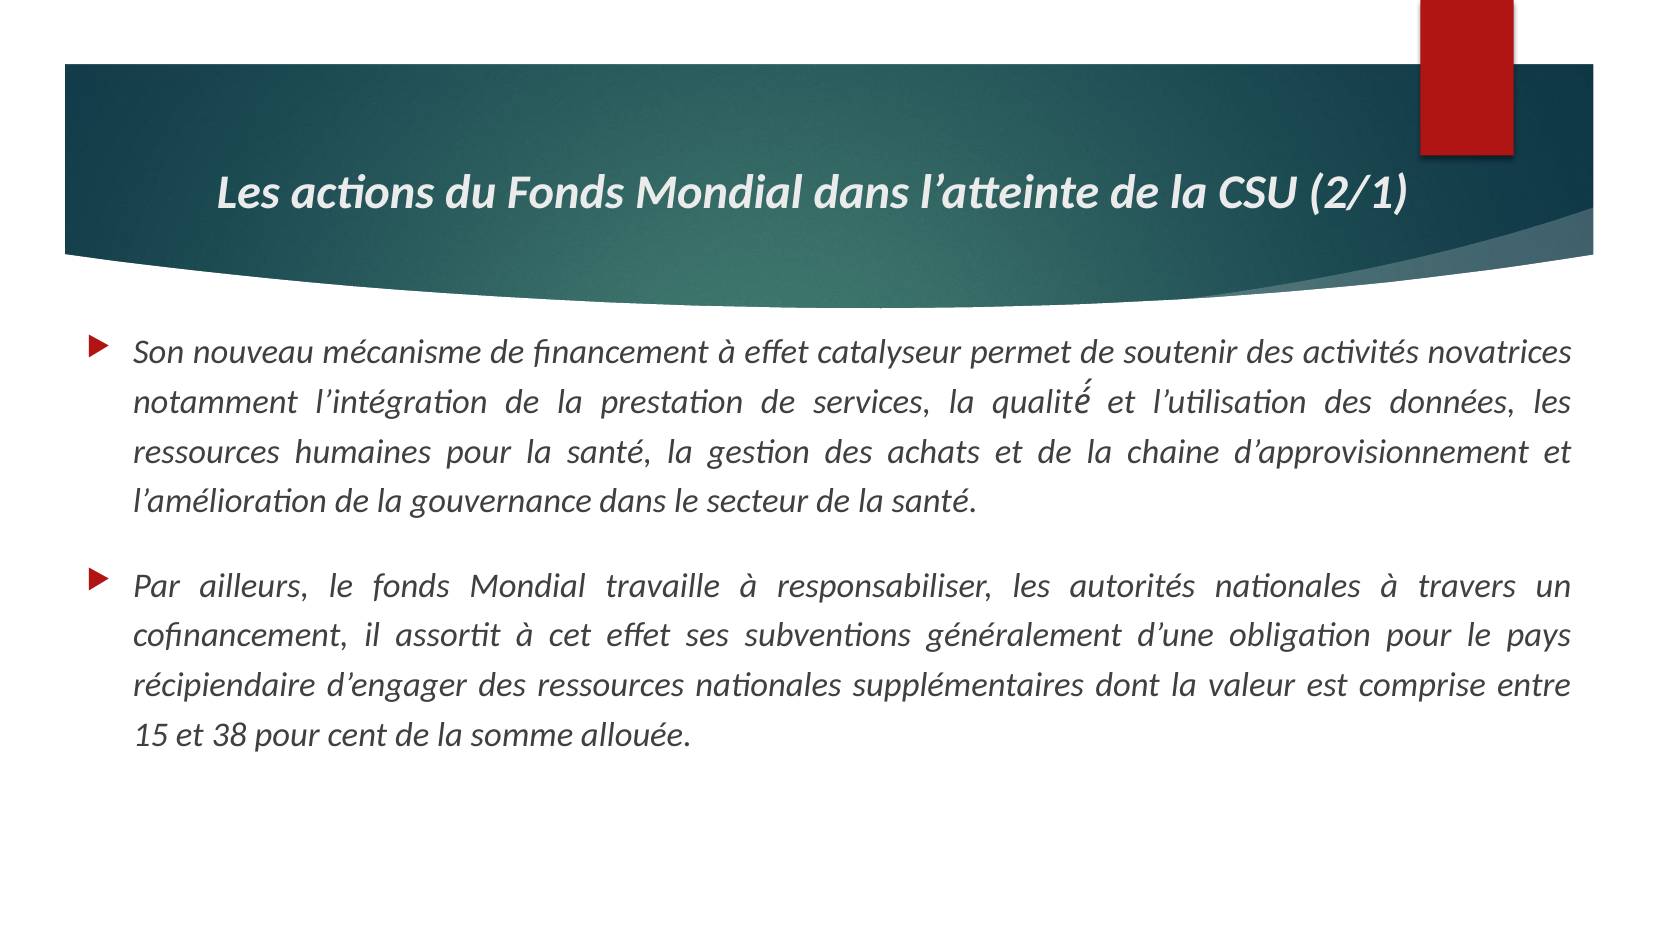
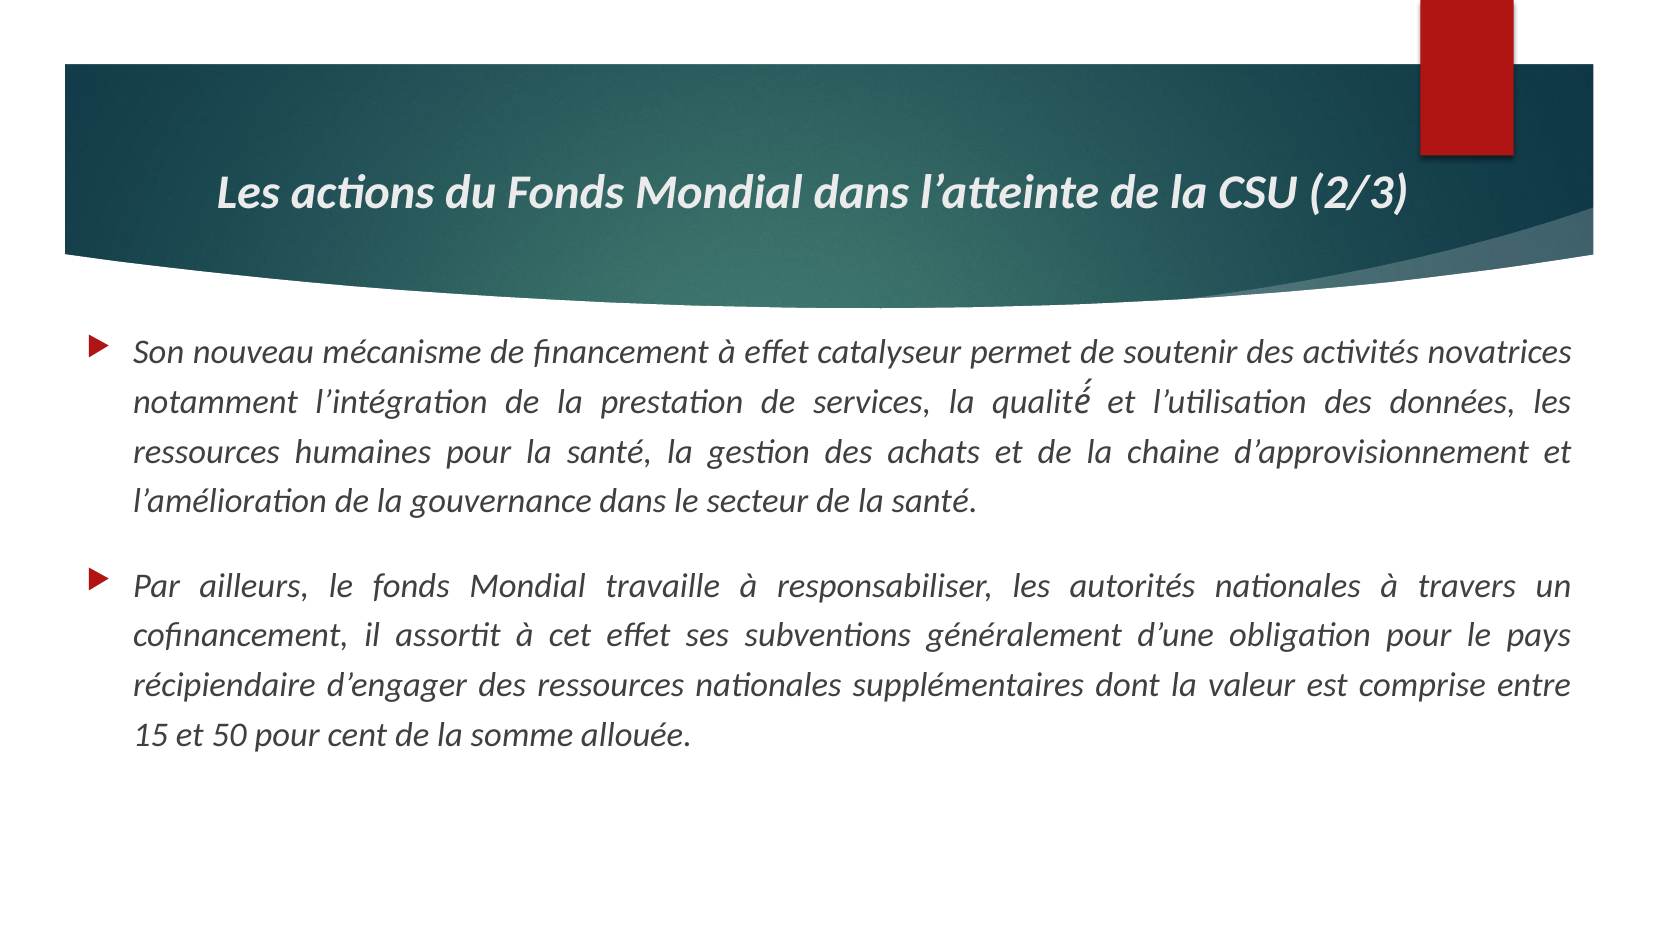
2/1: 2/1 -> 2/3
38: 38 -> 50
